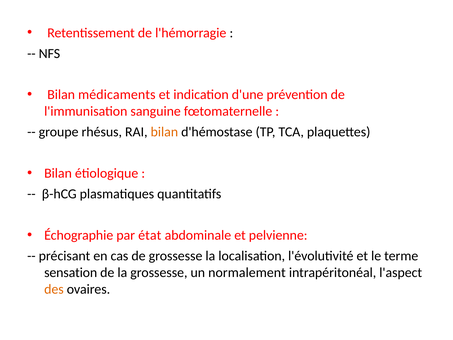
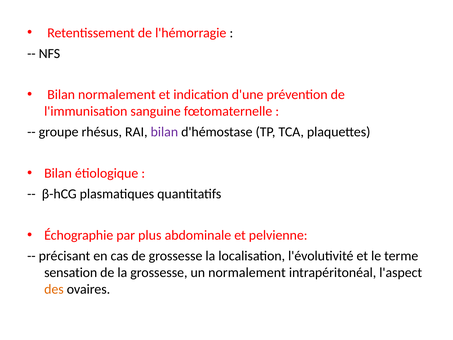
Bilan médicaments: médicaments -> normalement
bilan at (164, 132) colour: orange -> purple
état: état -> plus
